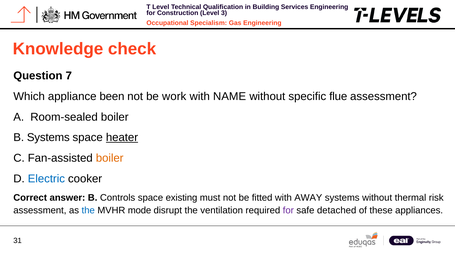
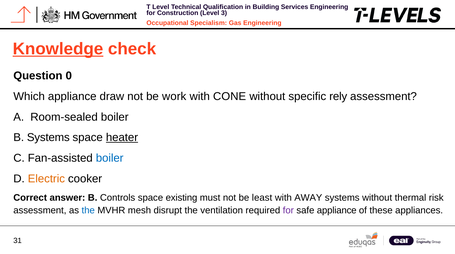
Knowledge underline: none -> present
7: 7 -> 0
been: been -> draw
NAME: NAME -> CONE
flue: flue -> rely
boiler at (110, 158) colour: orange -> blue
Electric colour: blue -> orange
fitted: fitted -> least
mode: mode -> mesh
safe detached: detached -> appliance
